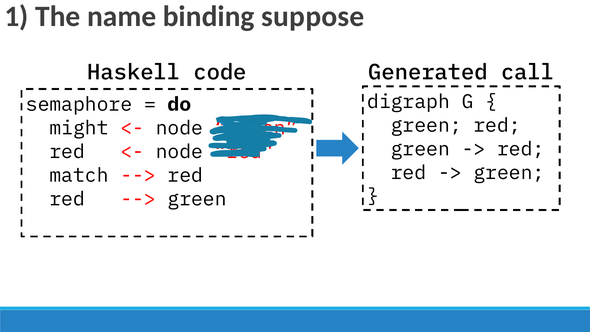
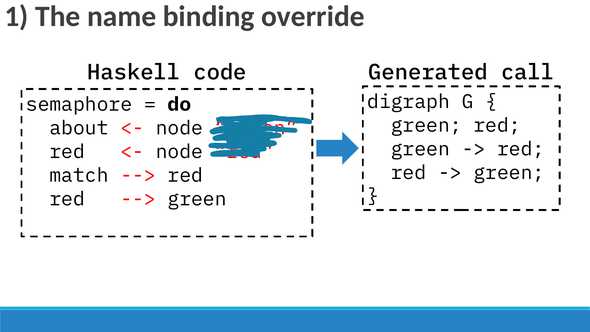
suppose: suppose -> override
might: might -> about
